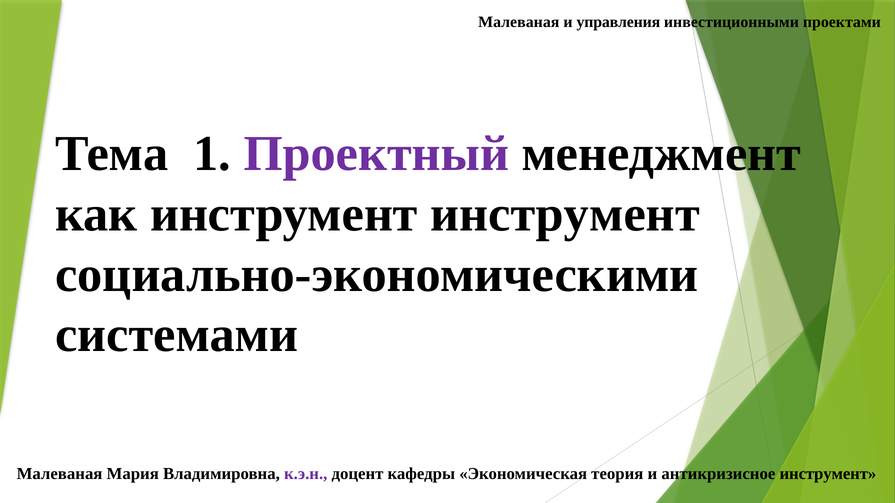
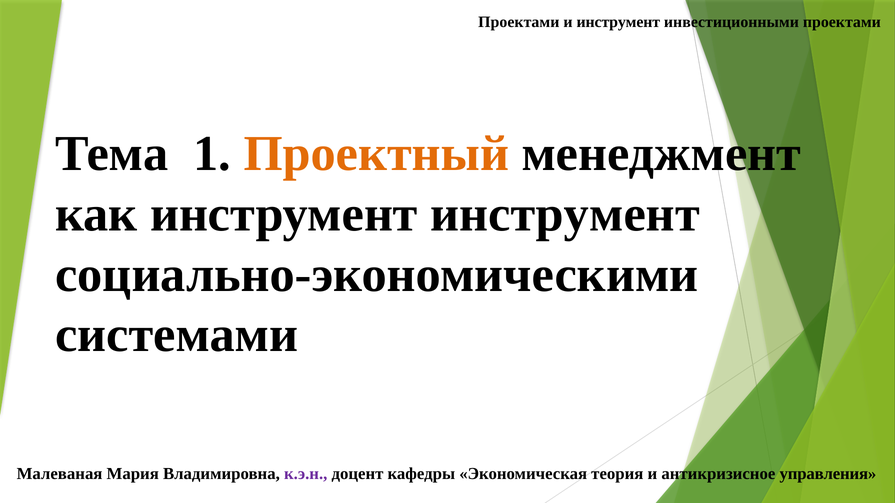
Малеваная at (519, 22): Малеваная -> Проектами
и управления: управления -> инструмент
Проектный colour: purple -> orange
антикризисное инструмент: инструмент -> управления
